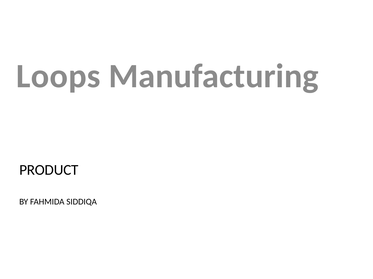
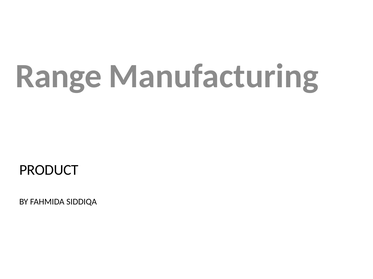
Loops: Loops -> Range
